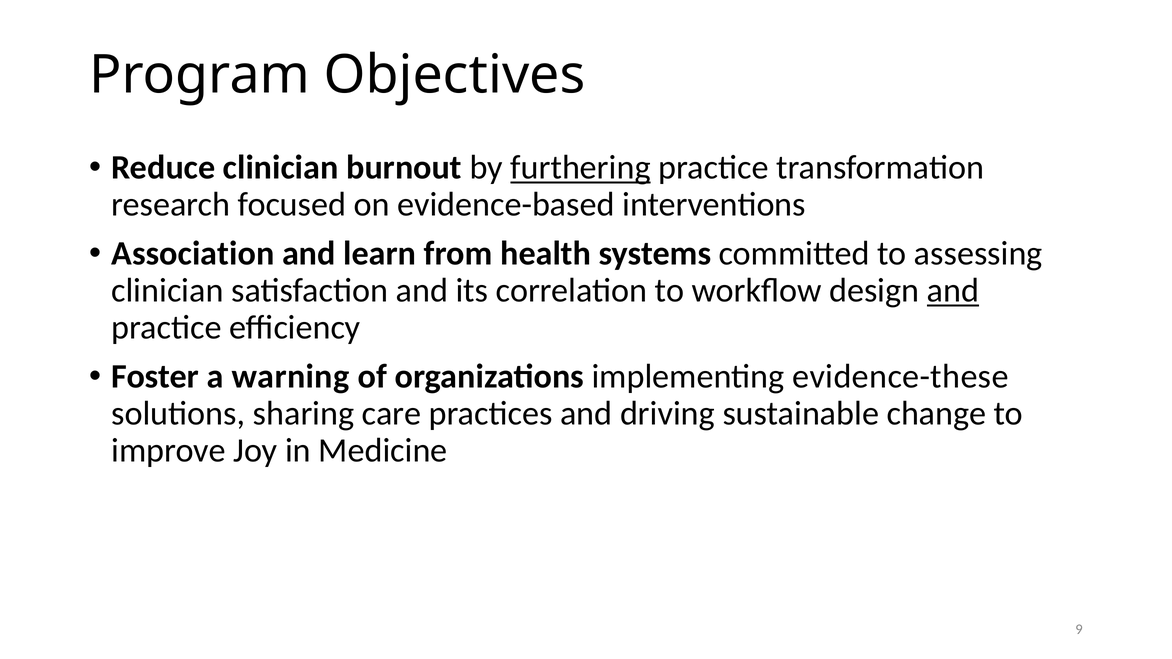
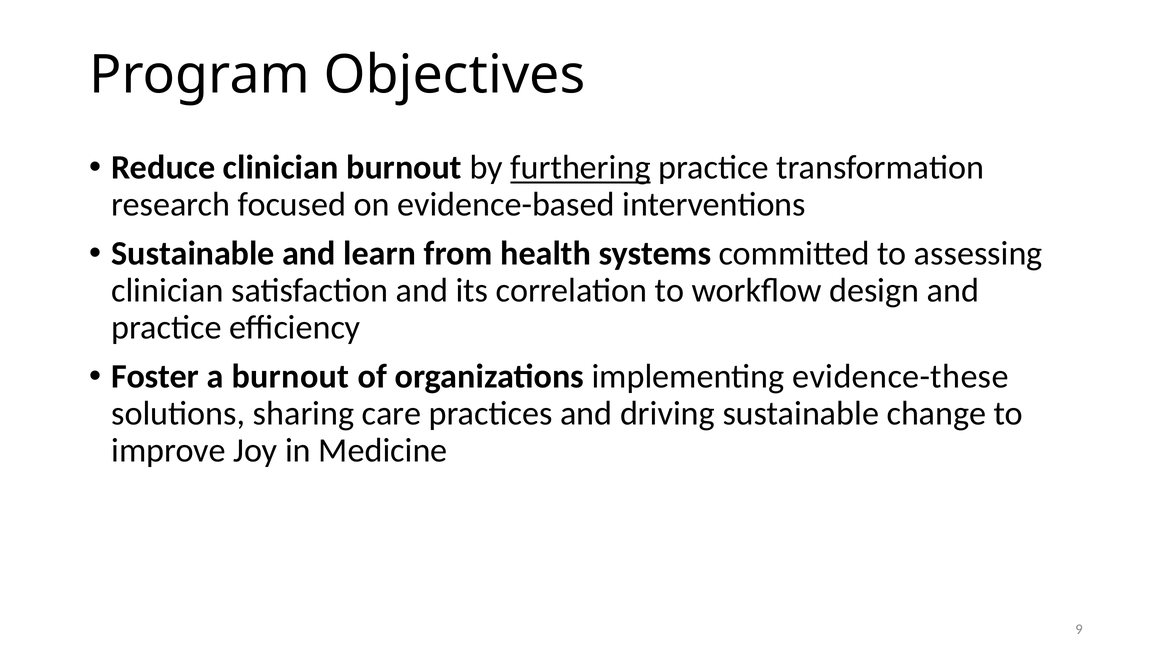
Association at (193, 254): Association -> Sustainable
and at (953, 291) underline: present -> none
a warning: warning -> burnout
